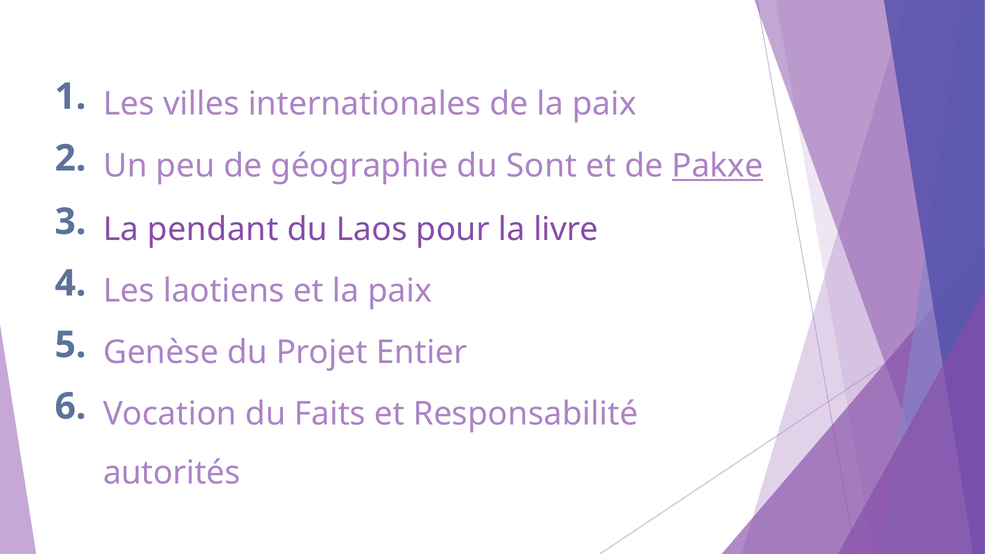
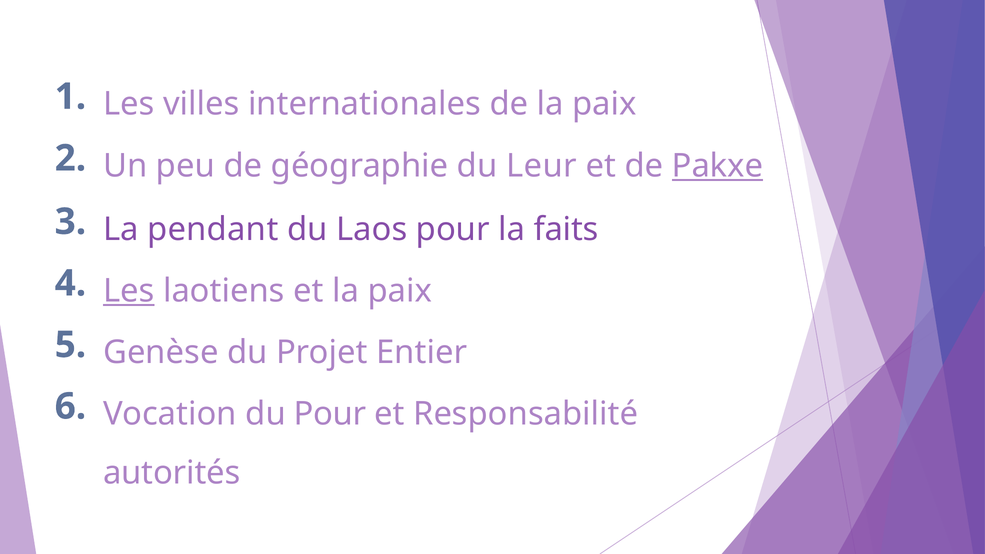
Sont: Sont -> Leur
livre: livre -> faits
Les at (129, 291) underline: none -> present
du Faits: Faits -> Pour
